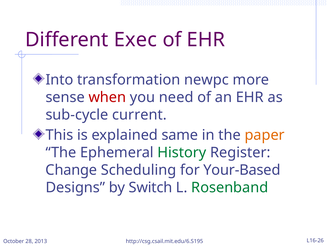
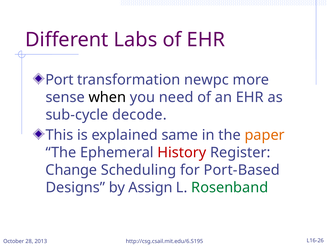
Exec: Exec -> Labs
Into: Into -> Port
when colour: red -> black
current: current -> decode
History colour: green -> red
Your-Based: Your-Based -> Port-Based
Switch: Switch -> Assign
